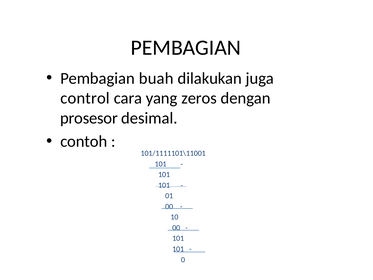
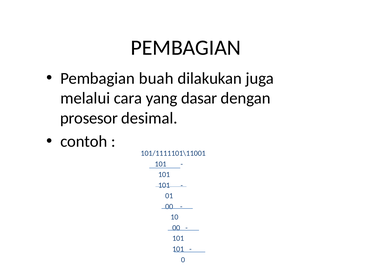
control: control -> melalui
zeros: zeros -> dasar
